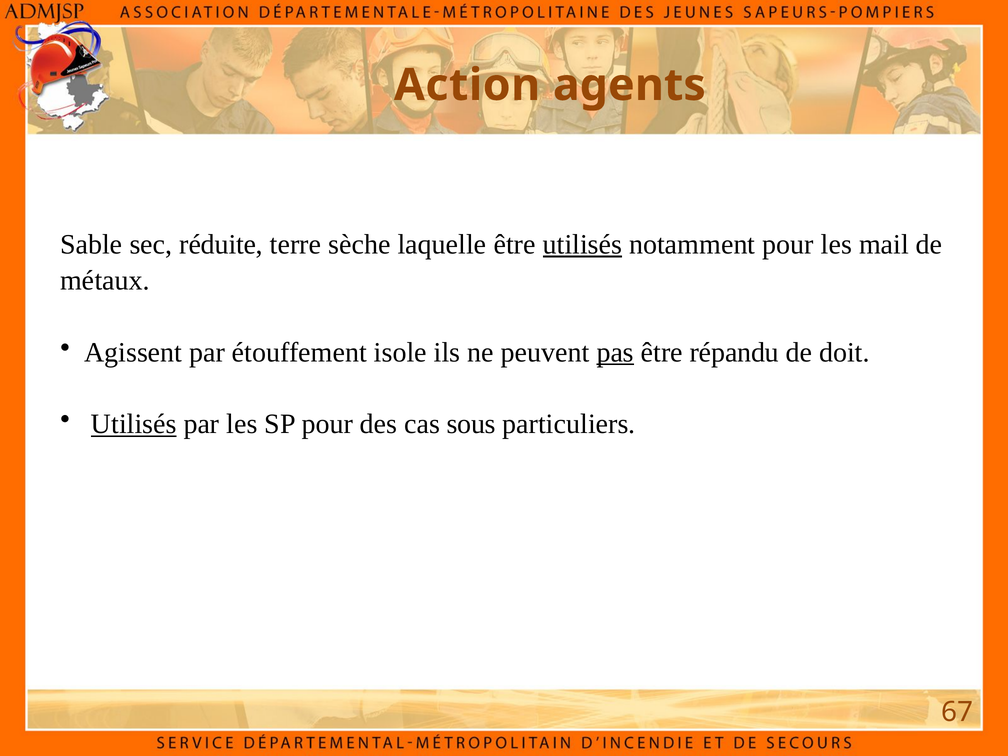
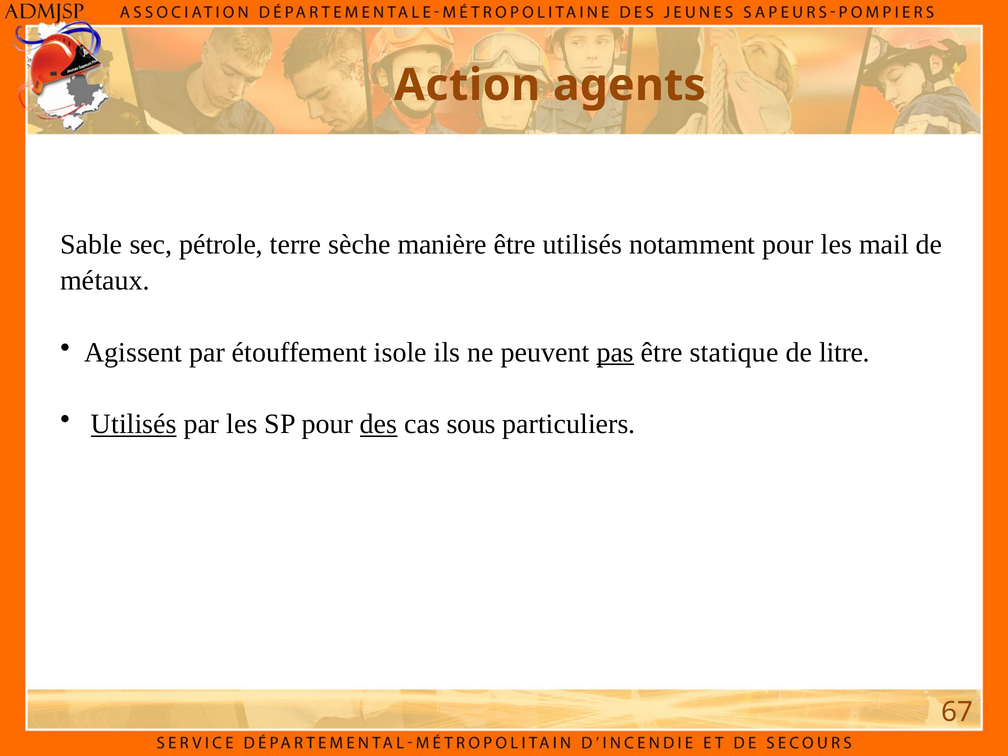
réduite: réduite -> pétrole
laquelle: laquelle -> manière
utilisés at (582, 244) underline: present -> none
répandu: répandu -> statique
doit: doit -> litre
des underline: none -> present
